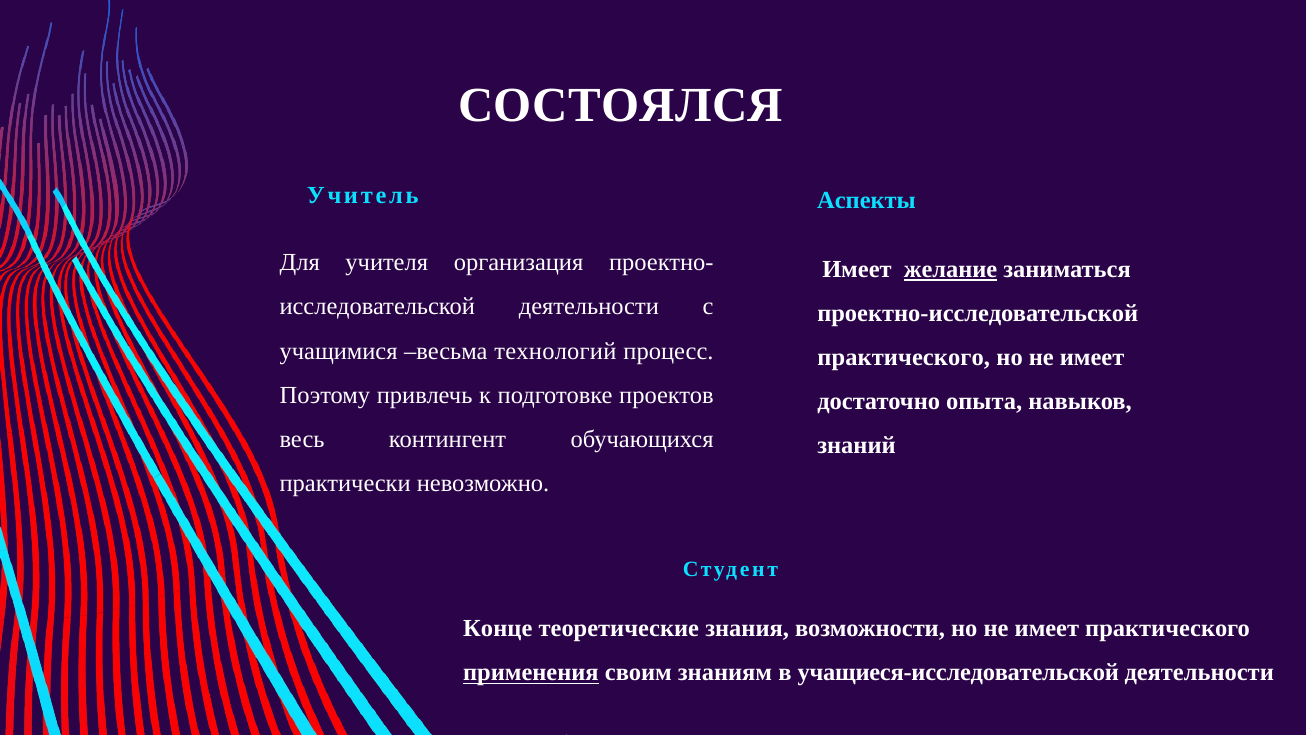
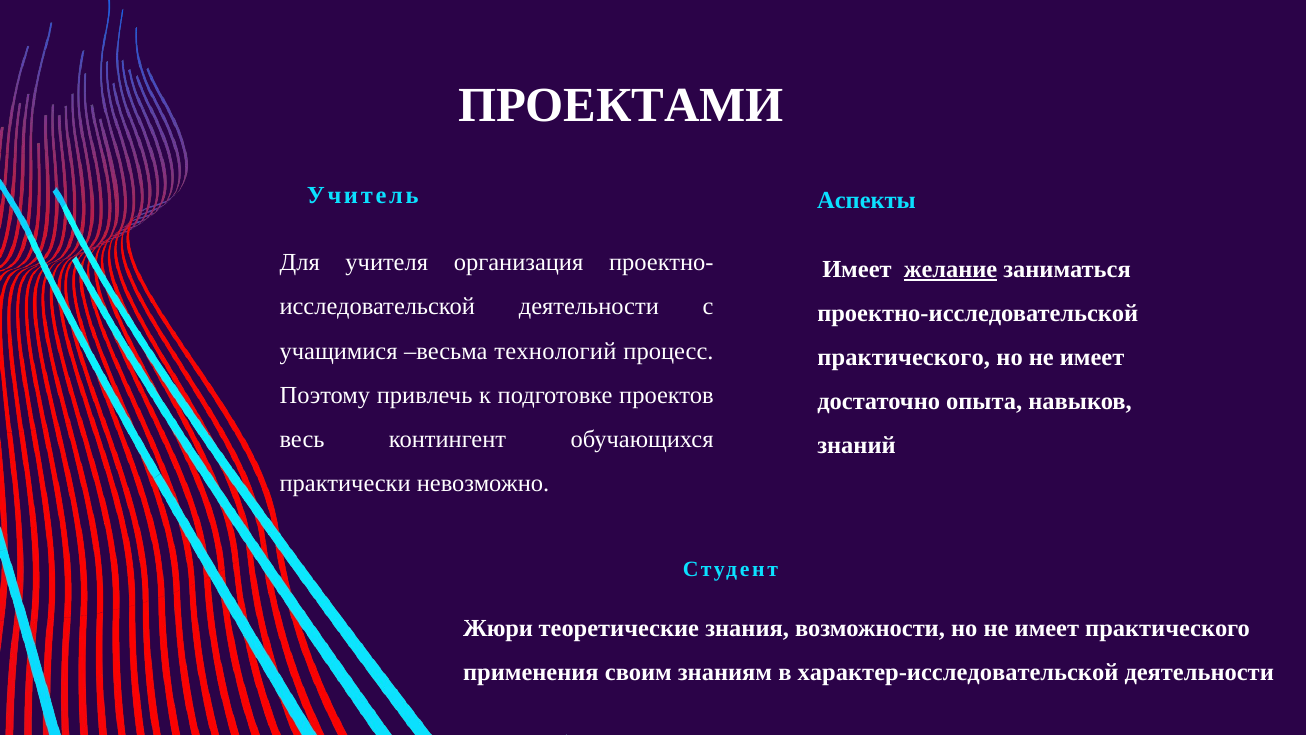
СОСТОЯЛСЯ: СОСТОЯЛСЯ -> ПРОЕКТАМИ
Конце: Конце -> Жюри
применения underline: present -> none
учащиеся-исследовательской: учащиеся-исследовательской -> характер-исследовательской
